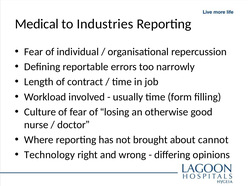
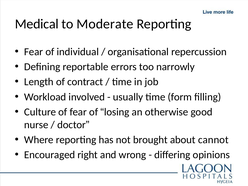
Industries: Industries -> Moderate
Technology: Technology -> Encouraged
